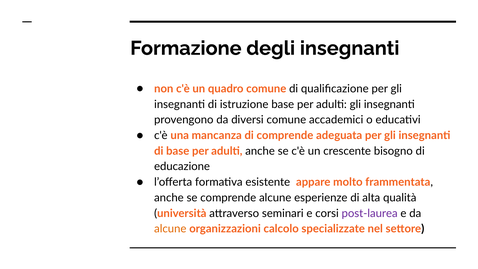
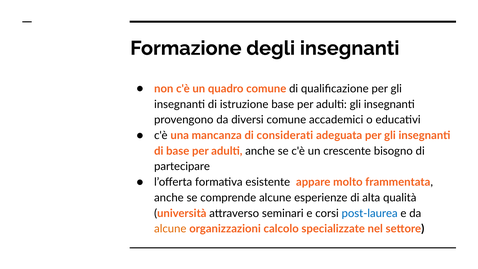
di comprende: comprende -> considerati
educazione: educazione -> partecipare
post-laurea colour: purple -> blue
